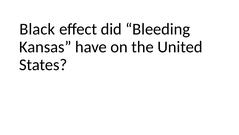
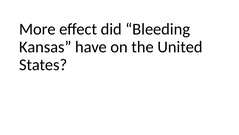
Black: Black -> More
